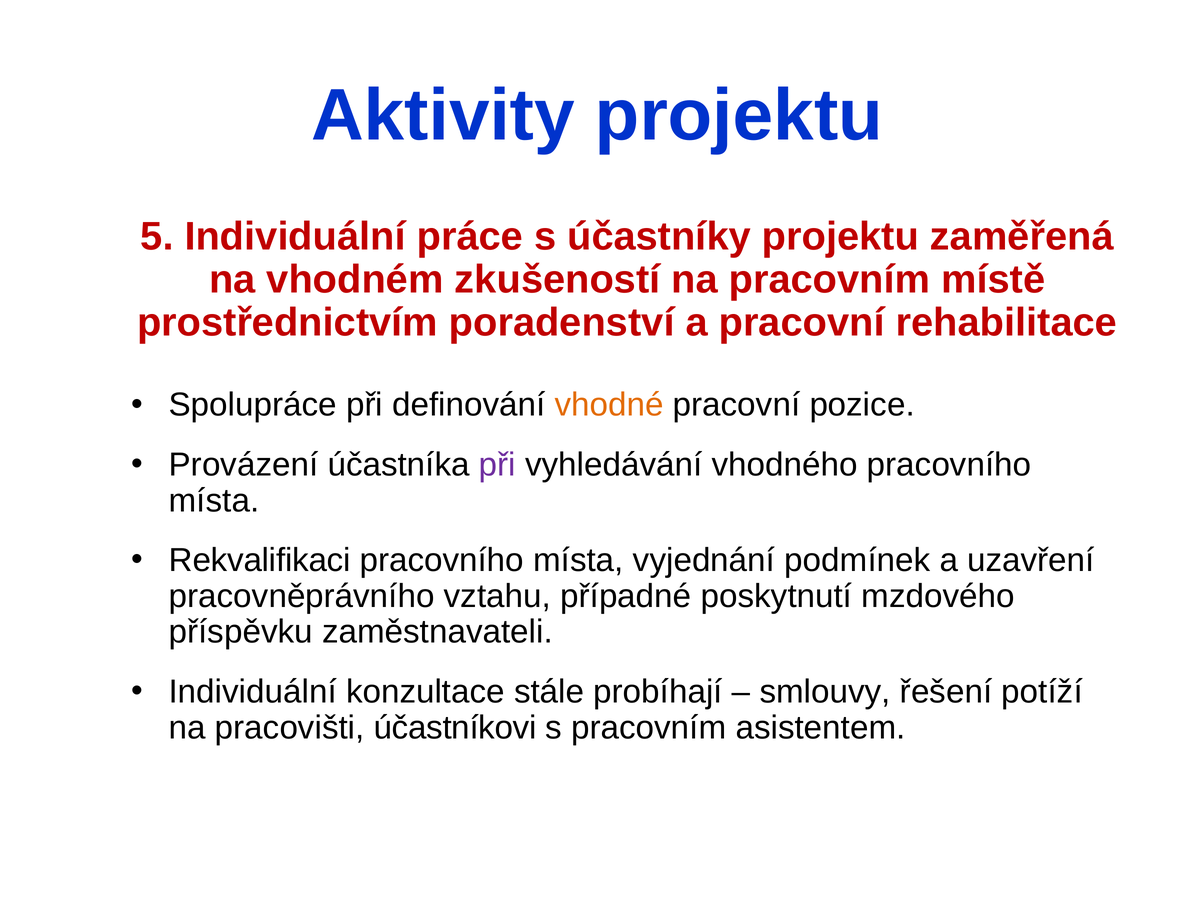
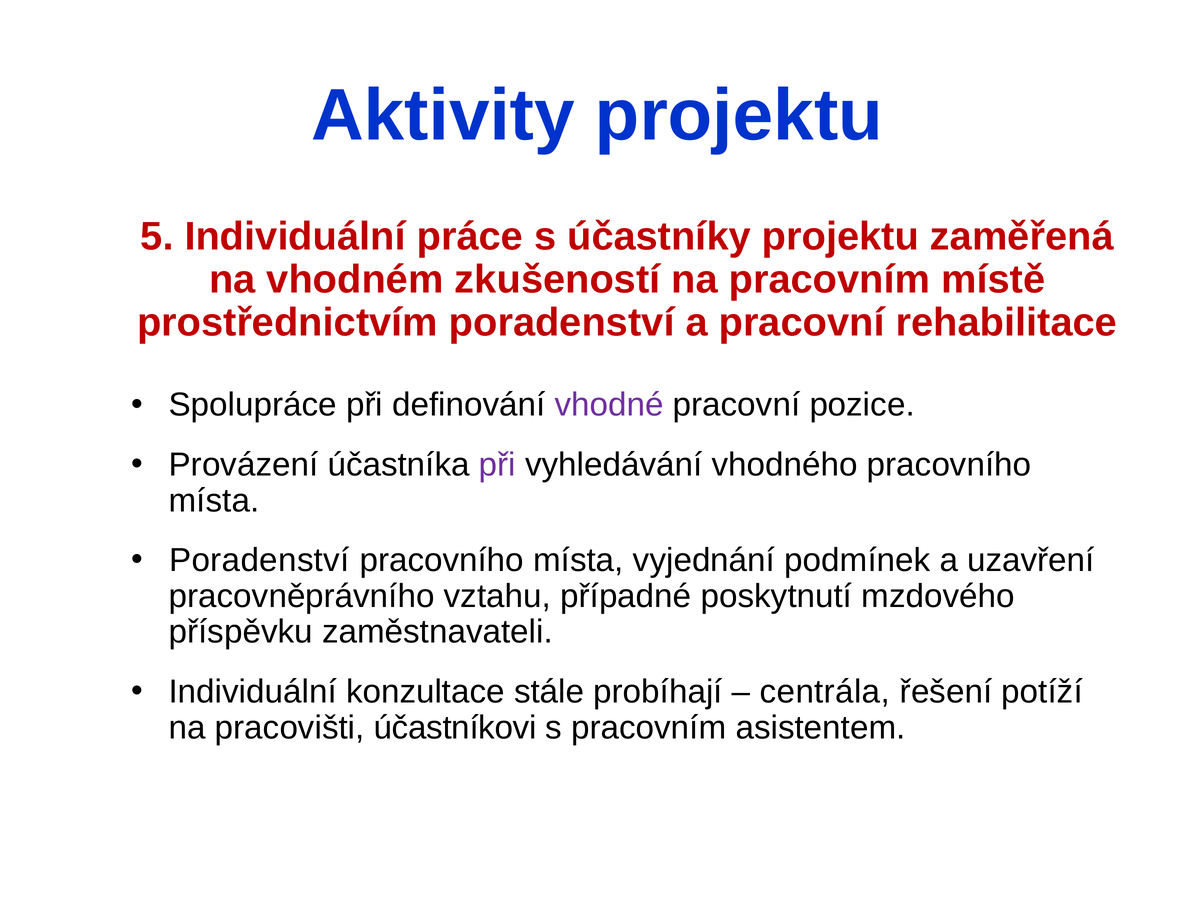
vhodné colour: orange -> purple
Rekvalifikaci at (260, 560): Rekvalifikaci -> Poradenství
smlouvy: smlouvy -> centrála
